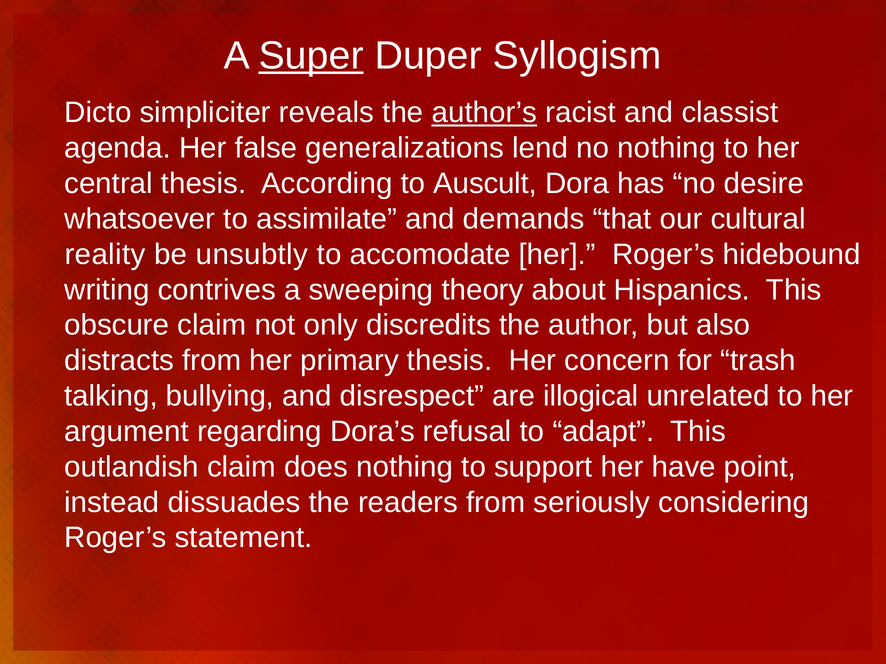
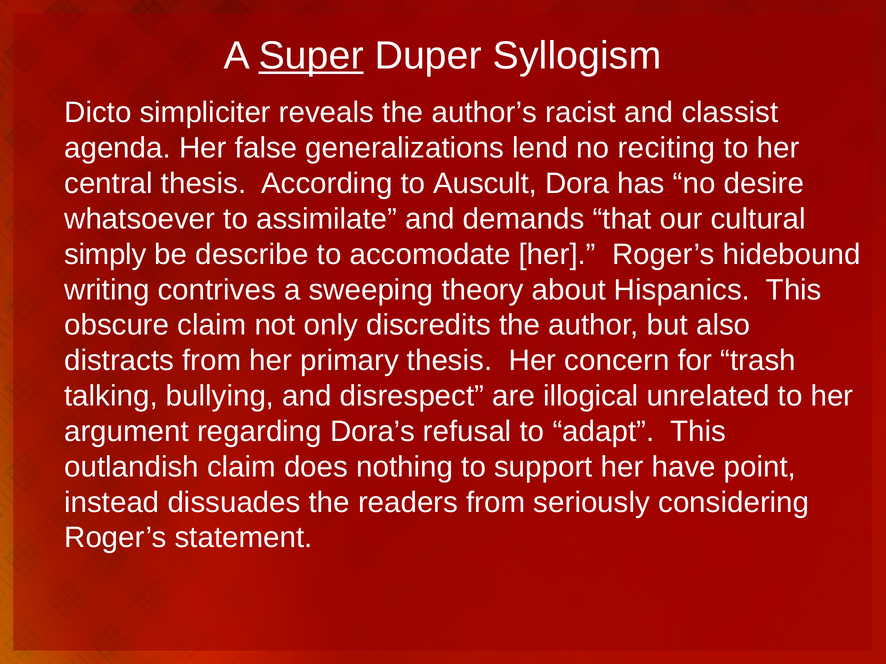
author’s underline: present -> none
no nothing: nothing -> reciting
reality: reality -> simply
unsubtly: unsubtly -> describe
